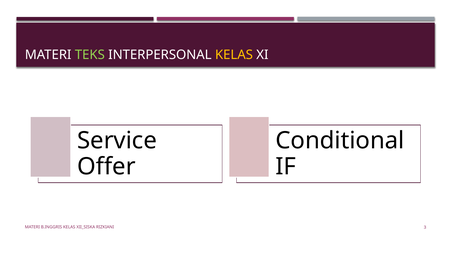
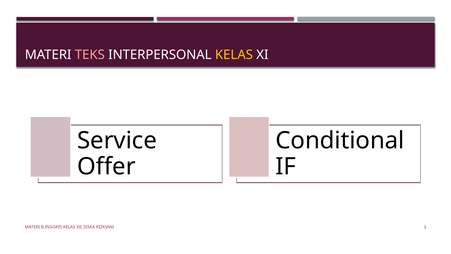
TEKS colour: light green -> pink
